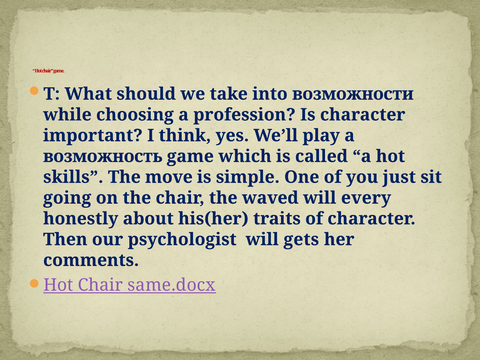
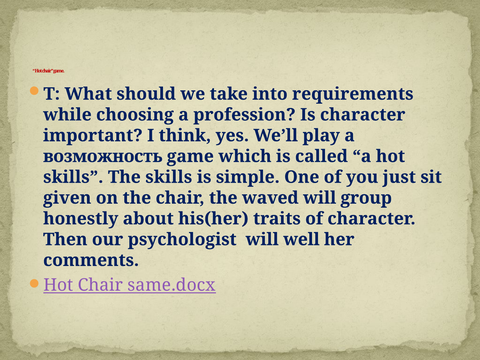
возможности: возможности -> requirements
The move: move -> skills
going: going -> given
every: every -> group
gets: gets -> well
